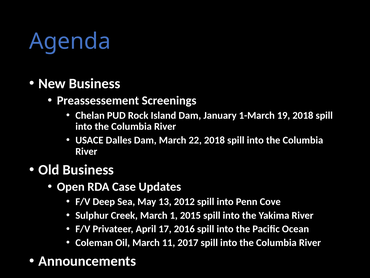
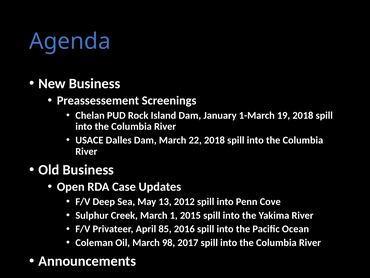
17: 17 -> 85
11: 11 -> 98
